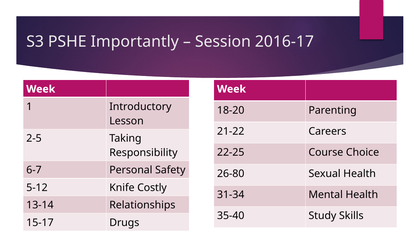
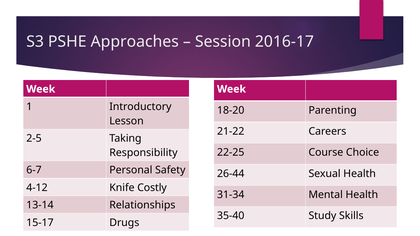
Importantly: Importantly -> Approaches
26-80: 26-80 -> 26-44
5-12: 5-12 -> 4-12
